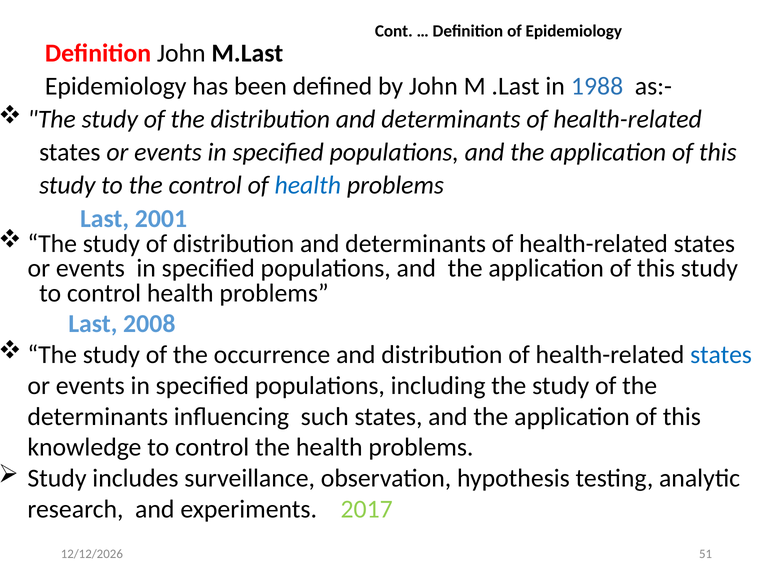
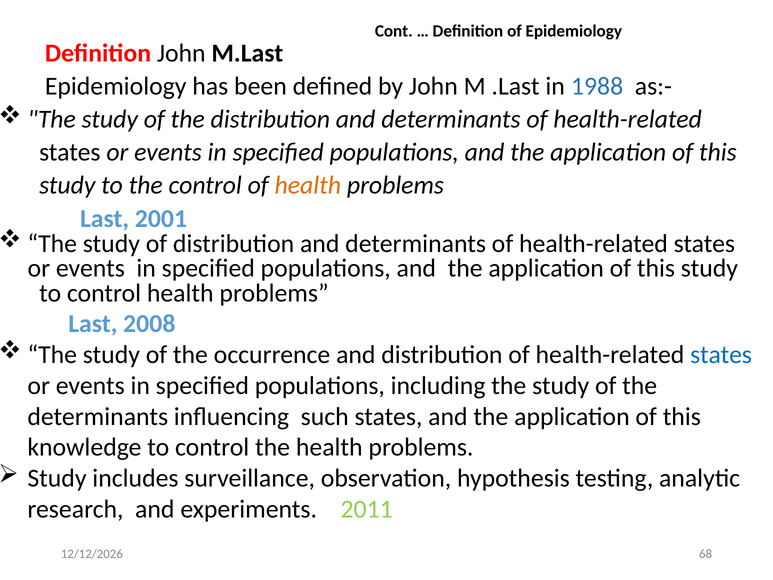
health at (308, 185) colour: blue -> orange
2017: 2017 -> 2011
51: 51 -> 68
